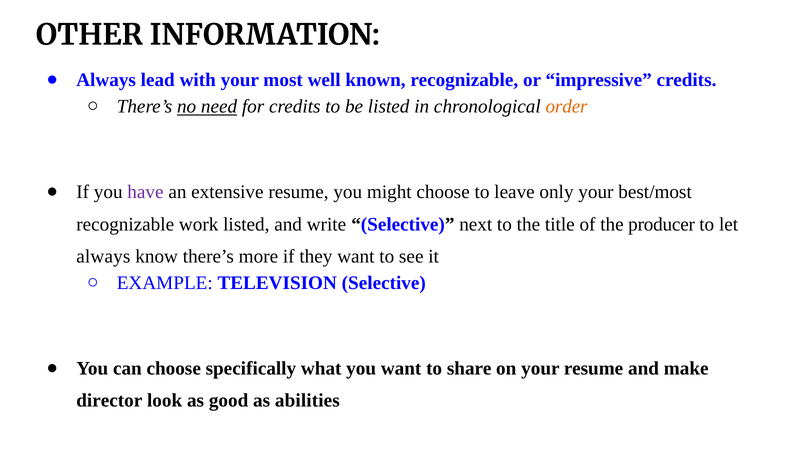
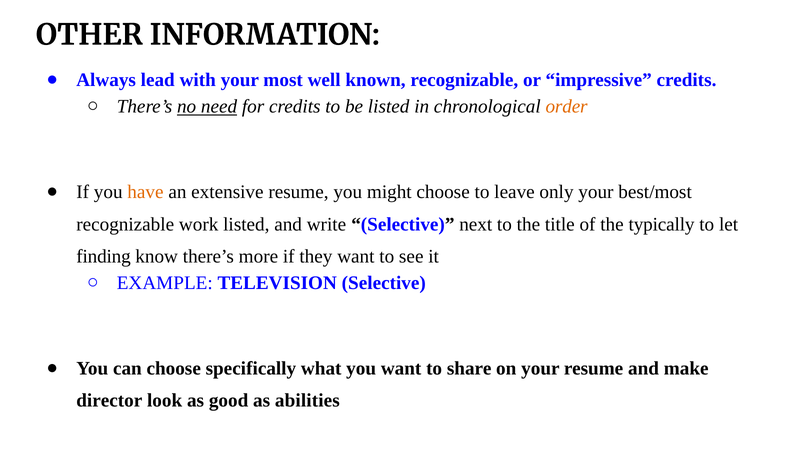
have colour: purple -> orange
producer: producer -> typically
always at (103, 257): always -> finding
